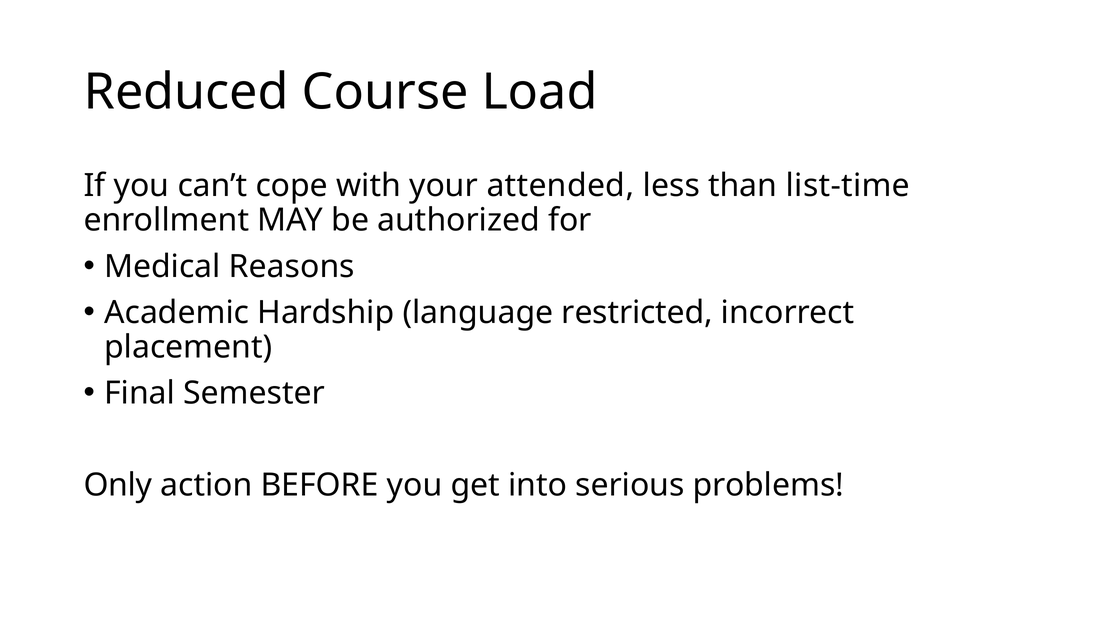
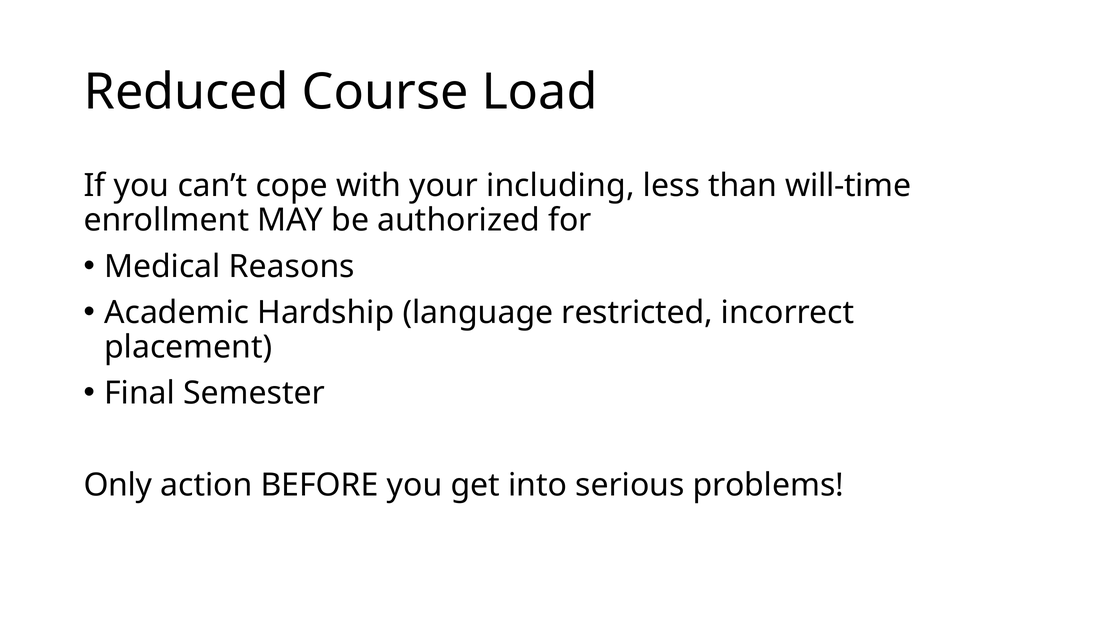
attended: attended -> including
list-time: list-time -> will-time
